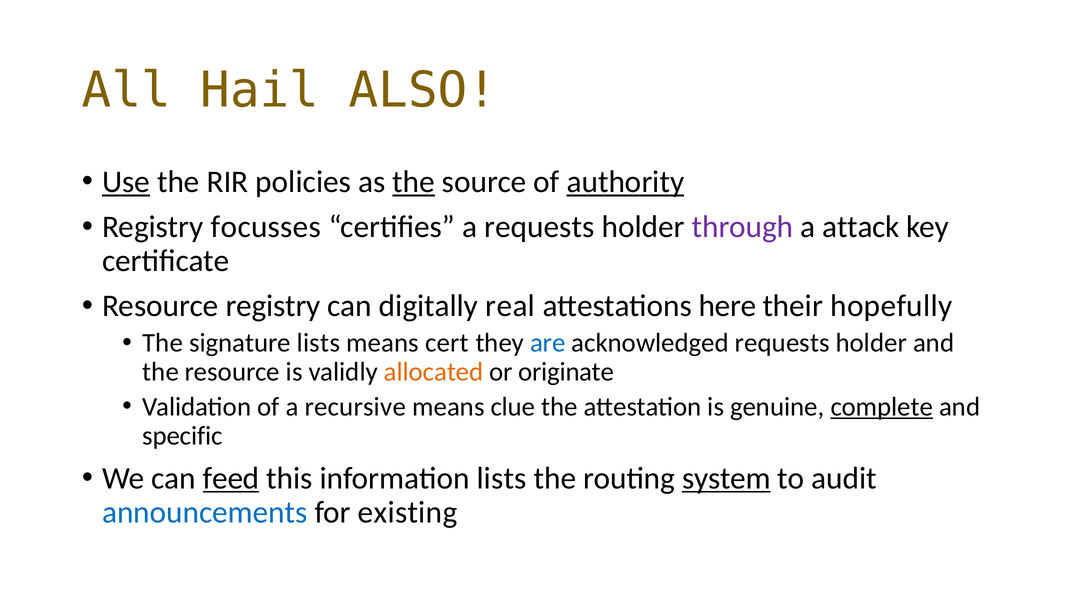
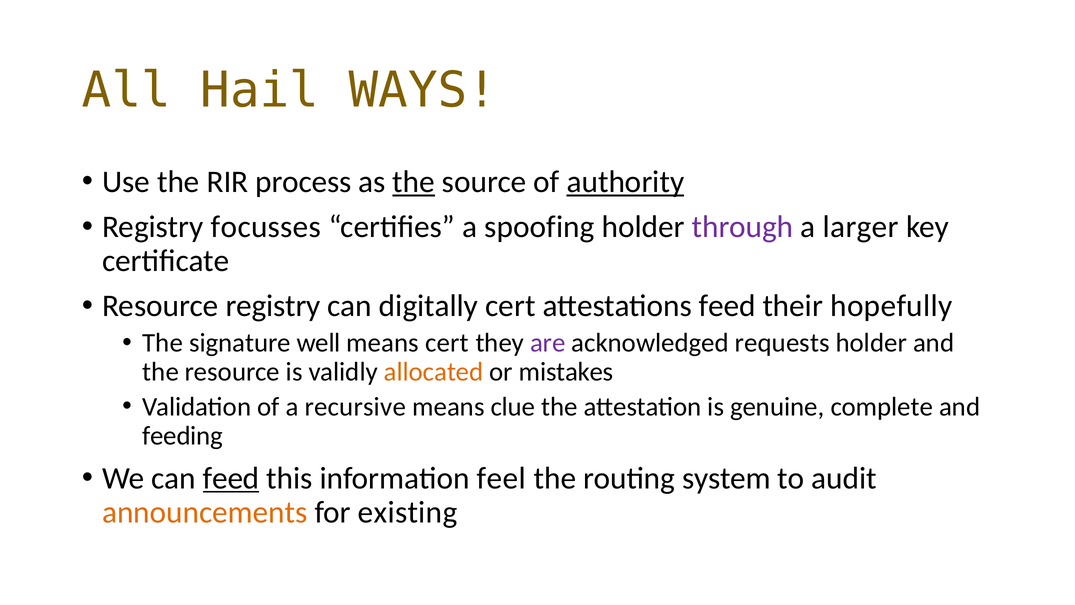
ALSO: ALSO -> WAYS
Use underline: present -> none
policies: policies -> process
a requests: requests -> spoofing
attack: attack -> larger
digitally real: real -> cert
attestations here: here -> feed
signature lists: lists -> well
are colour: blue -> purple
originate: originate -> mistakes
complete underline: present -> none
specific: specific -> feeding
information lists: lists -> feel
system underline: present -> none
announcements colour: blue -> orange
